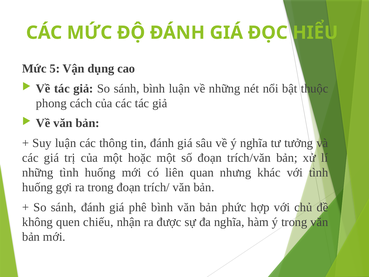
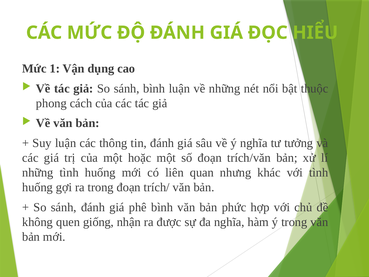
5: 5 -> 1
chiếu: chiếu -> giống
